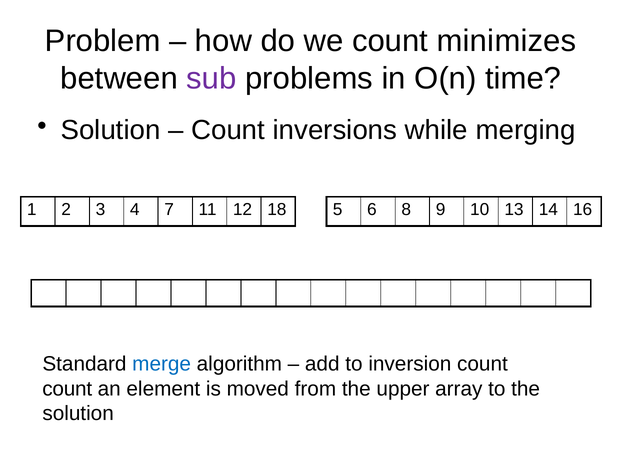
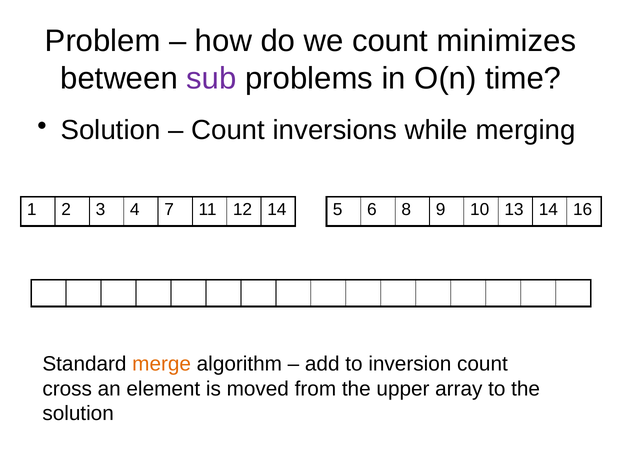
12 18: 18 -> 14
merge colour: blue -> orange
count at (67, 389): count -> cross
